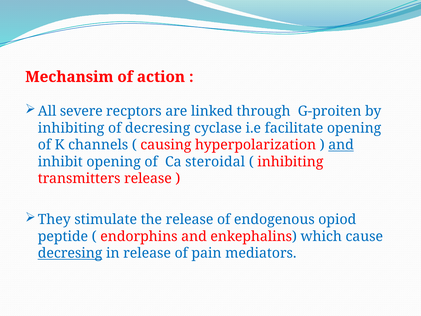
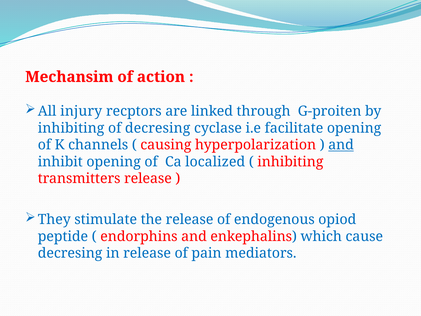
severe: severe -> injury
steroidal: steroidal -> localized
decresing at (70, 253) underline: present -> none
